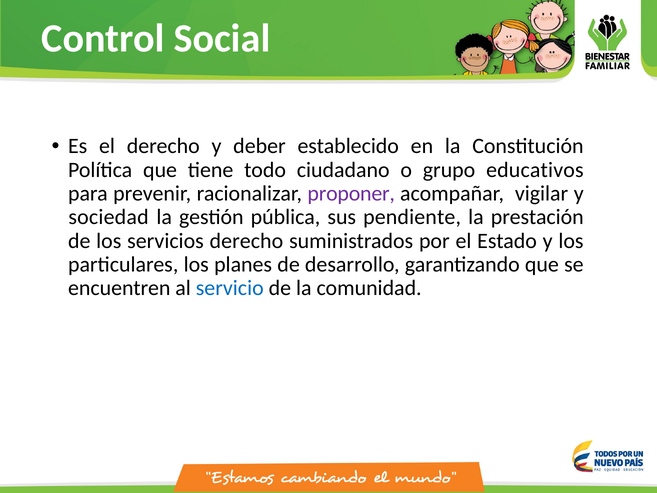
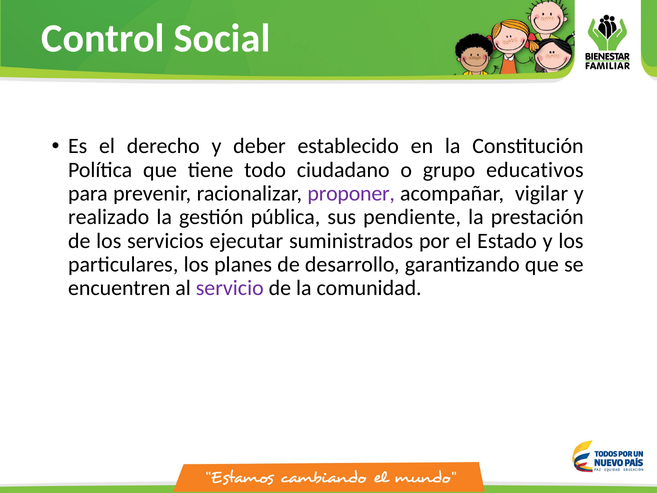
sociedad: sociedad -> realizado
servicios derecho: derecho -> ejecutar
servicio colour: blue -> purple
